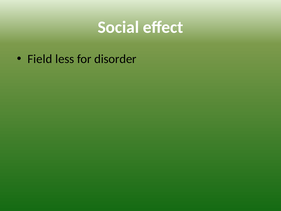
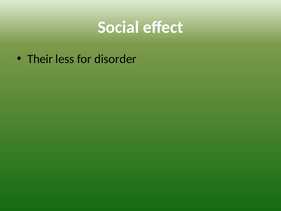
Field: Field -> Their
